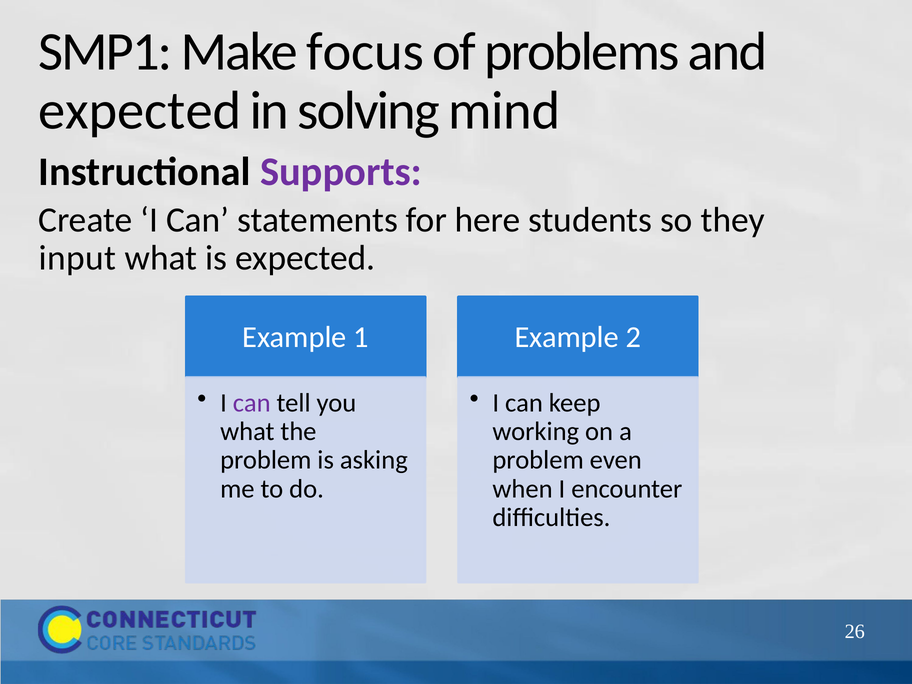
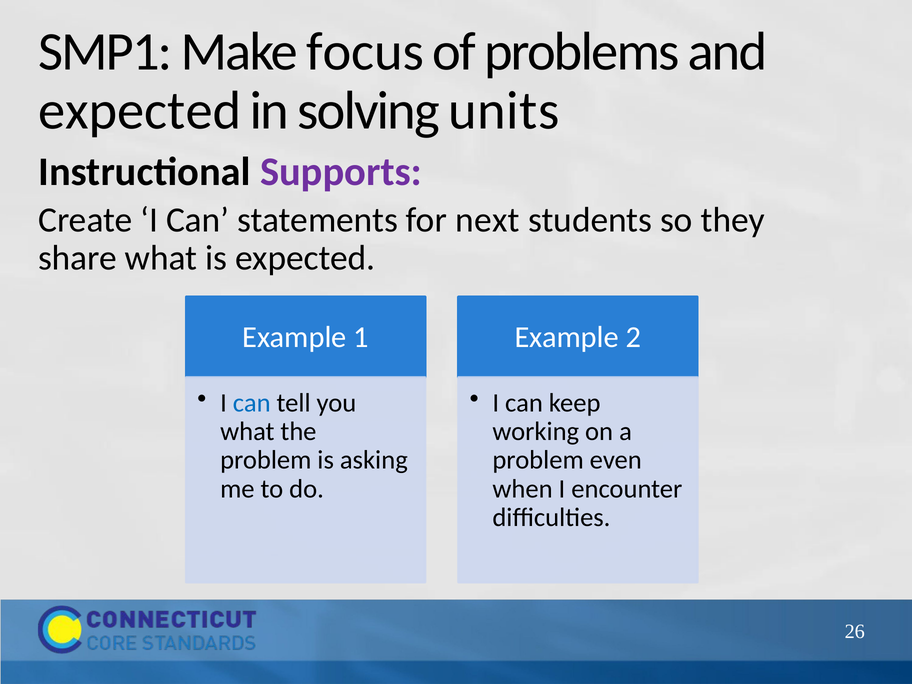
mind: mind -> units
here: here -> next
input: input -> share
can at (252, 403) colour: purple -> blue
